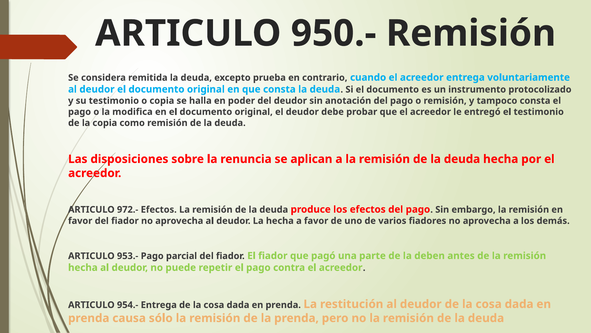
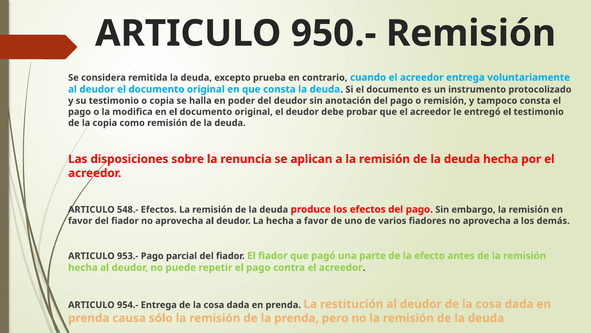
972.-: 972.- -> 548.-
deben: deben -> efecto
